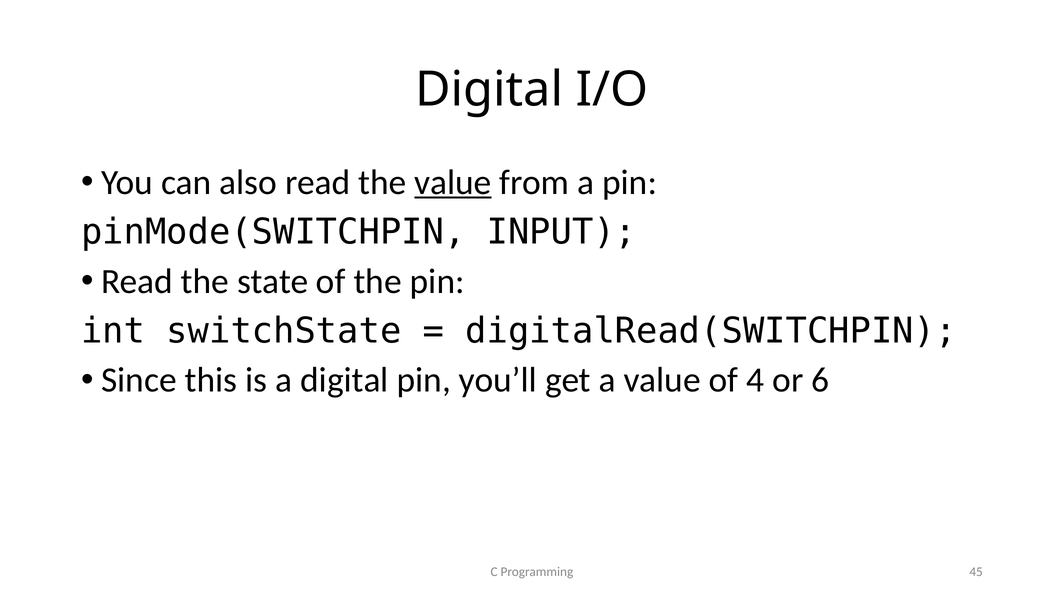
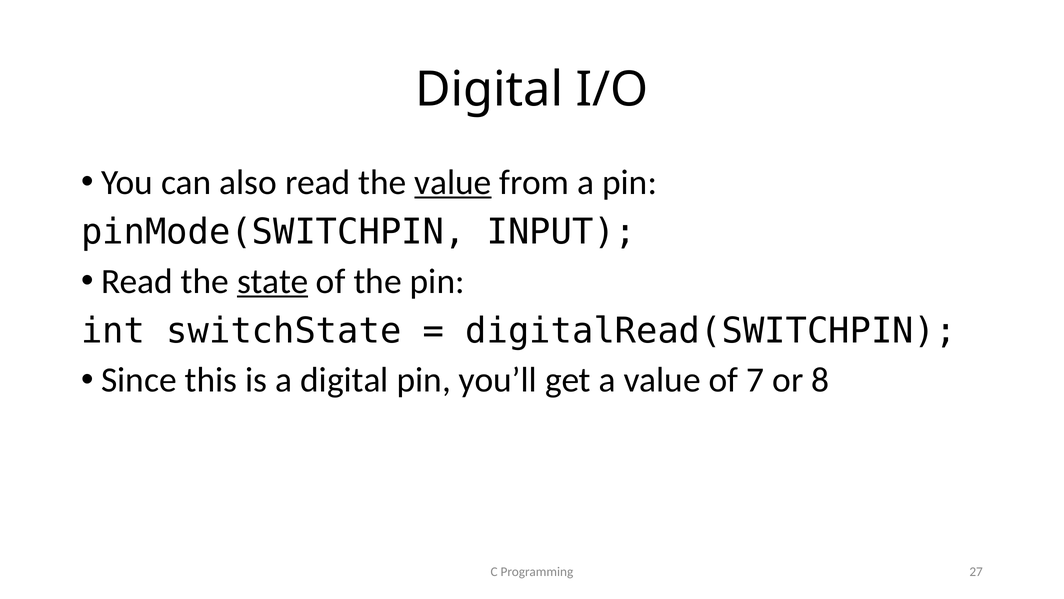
state underline: none -> present
4: 4 -> 7
6: 6 -> 8
45: 45 -> 27
